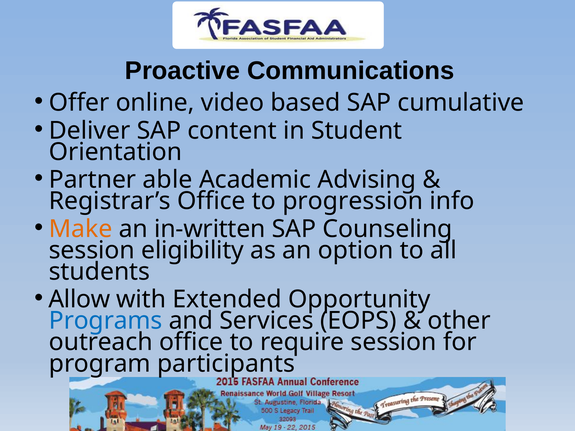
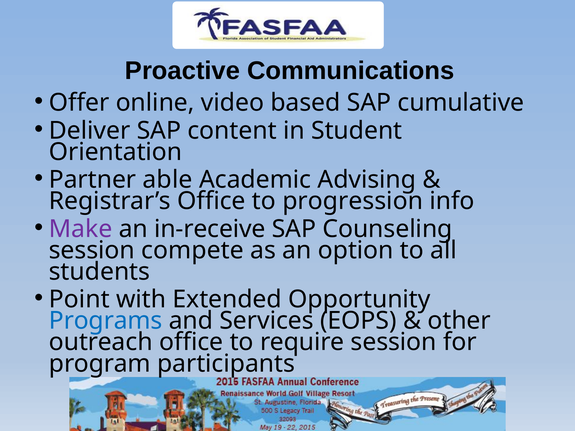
Make colour: orange -> purple
in-written: in-written -> in-receive
eligibility: eligibility -> compete
Allow: Allow -> Point
